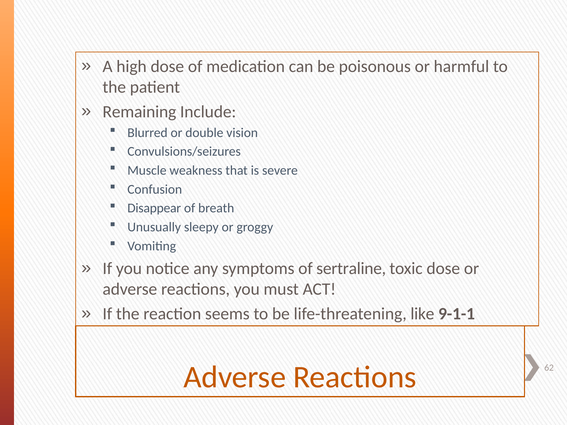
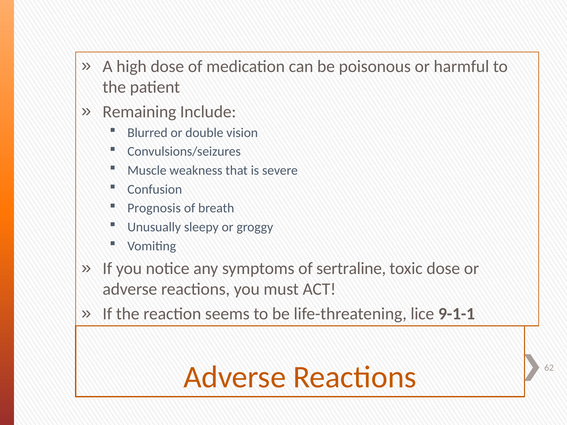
Disappear: Disappear -> Prognosis
like: like -> lice
